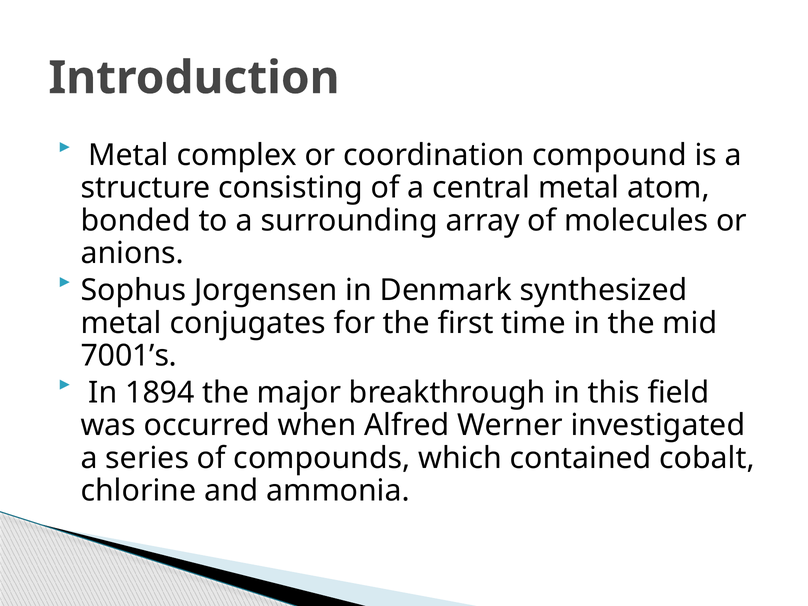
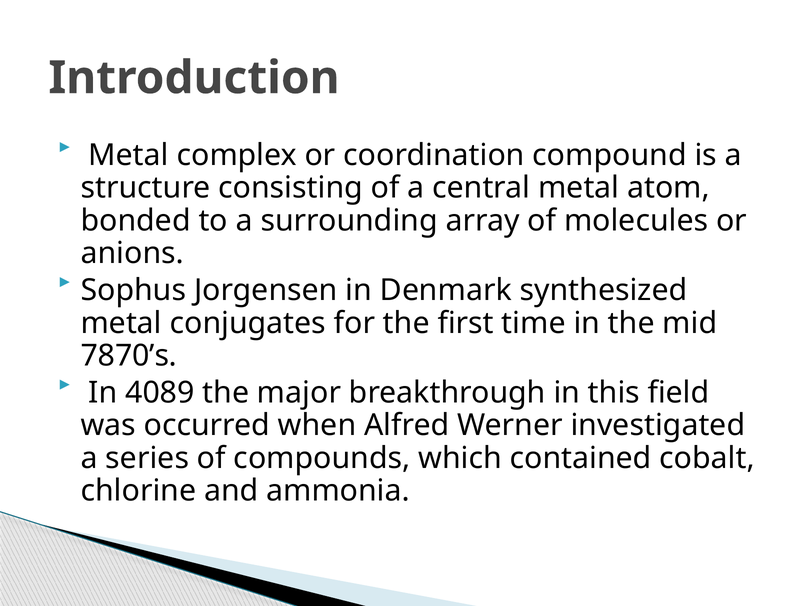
7001’s: 7001’s -> 7870’s
1894: 1894 -> 4089
